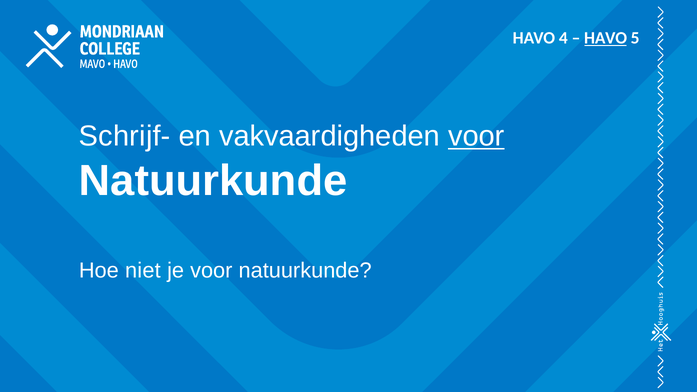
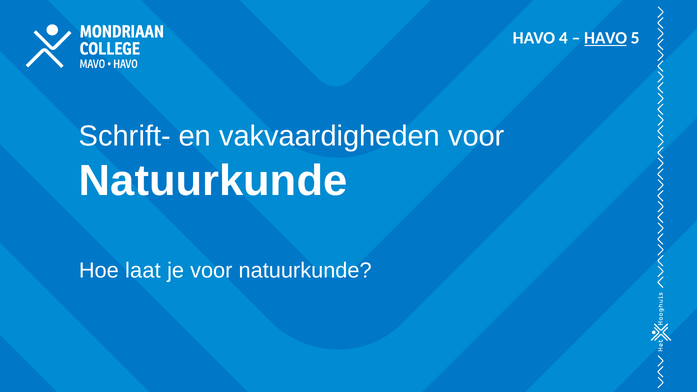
Schrijf-: Schrijf- -> Schrift-
voor at (476, 136) underline: present -> none
niet: niet -> laat
